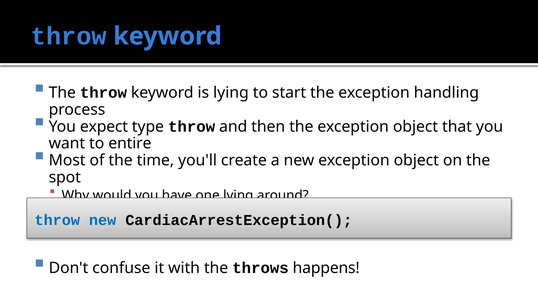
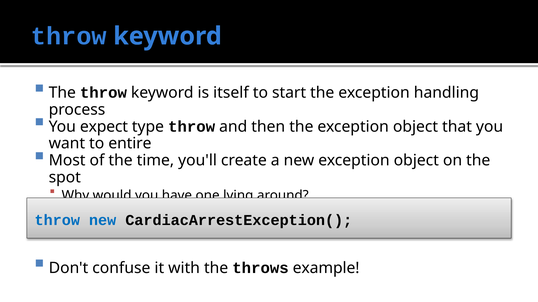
is lying: lying -> itself
happens: happens -> example
